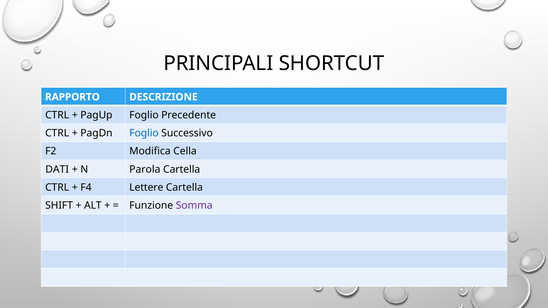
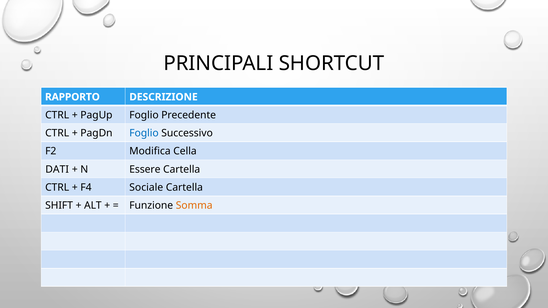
Parola: Parola -> Essere
Lettere: Lettere -> Sociale
Somma colour: purple -> orange
